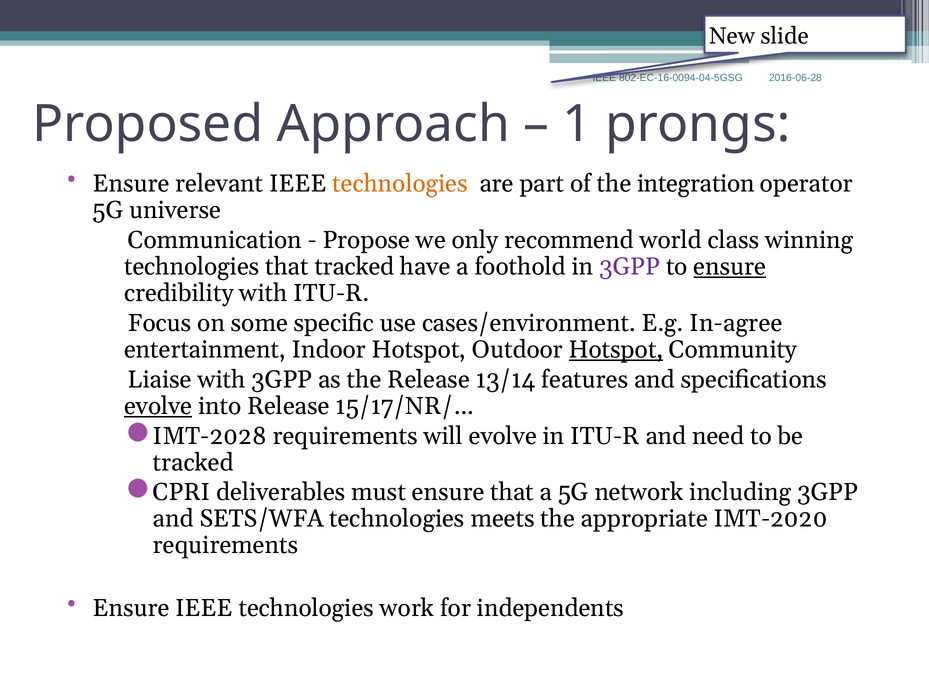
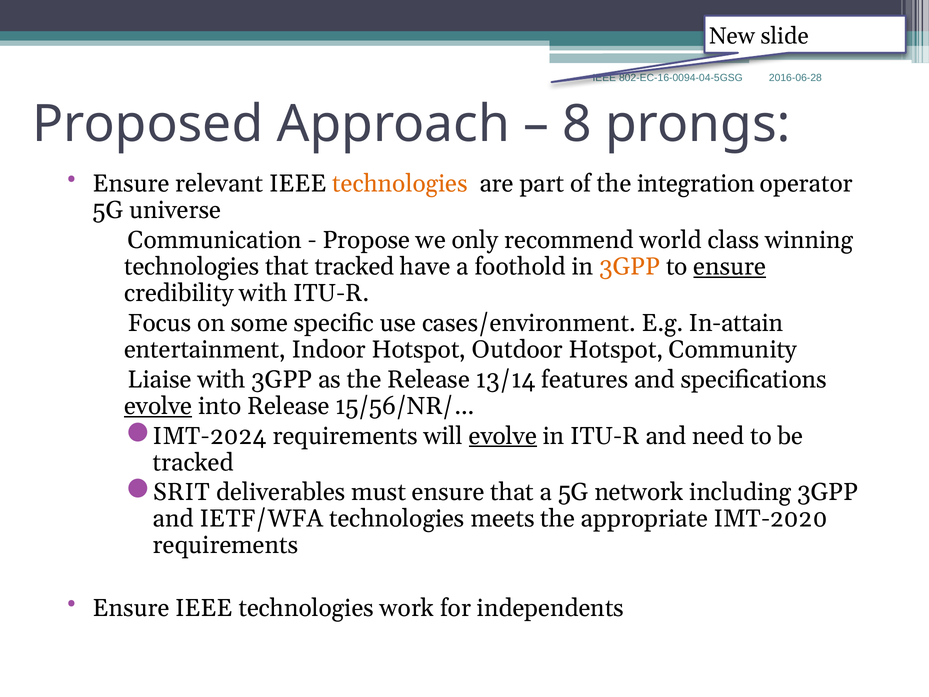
1: 1 -> 8
3GPP at (630, 266) colour: purple -> orange
In-agree: In-agree -> In-attain
Hotspot at (616, 349) underline: present -> none
15/17/NR/…: 15/17/NR/… -> 15/56/NR/…
IMT-2028: IMT-2028 -> IMT-2024
evolve at (503, 436) underline: none -> present
CPRI: CPRI -> SRIT
SETS/WFA: SETS/WFA -> IETF/WFA
